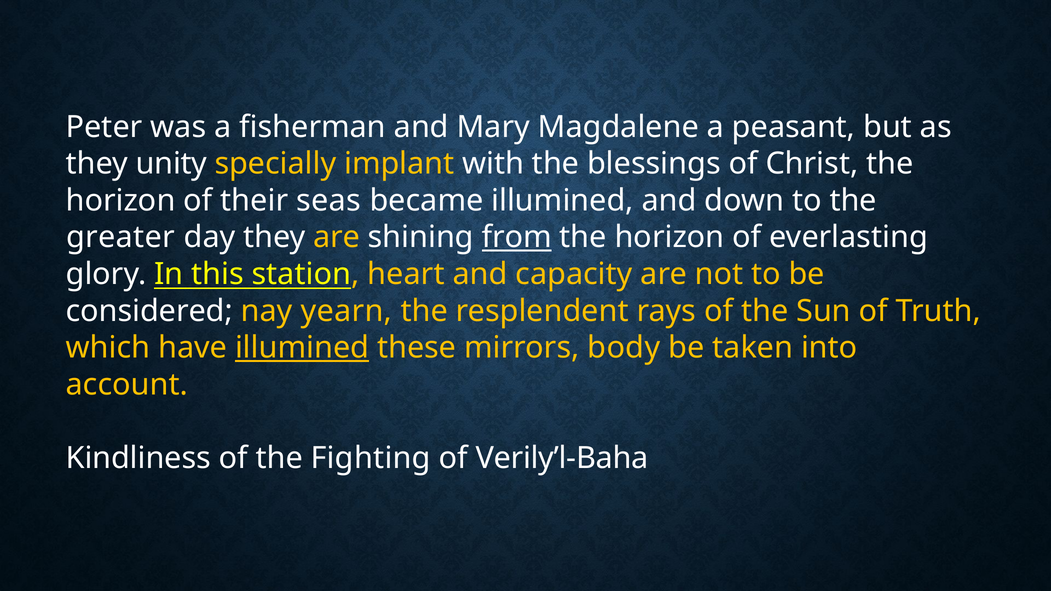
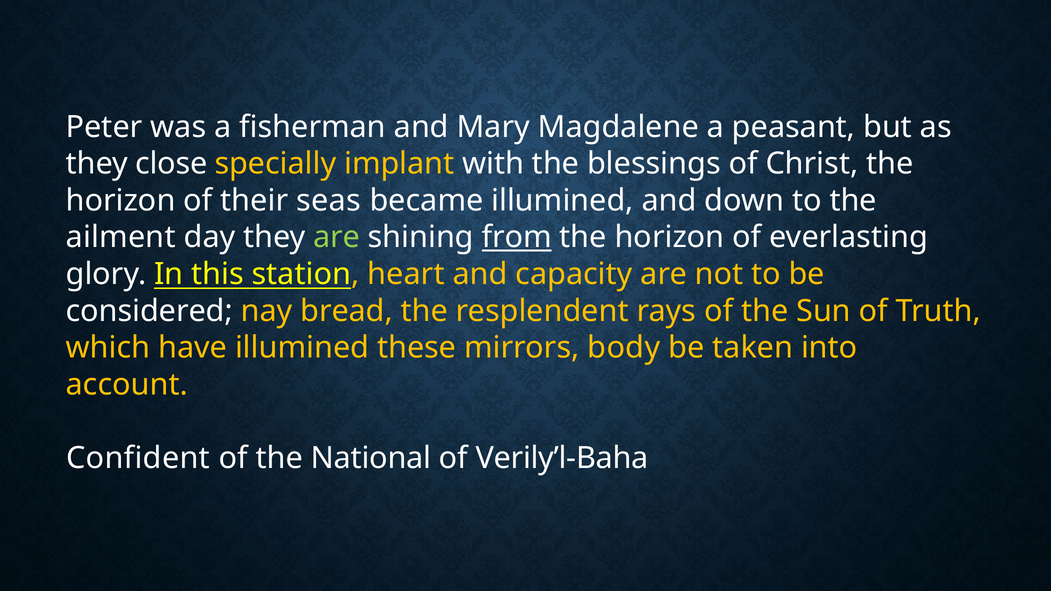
unity: unity -> close
greater: greater -> ailment
are at (337, 237) colour: yellow -> light green
yearn: yearn -> bread
illumined at (302, 348) underline: present -> none
Kindliness: Kindliness -> Confident
Fighting: Fighting -> National
